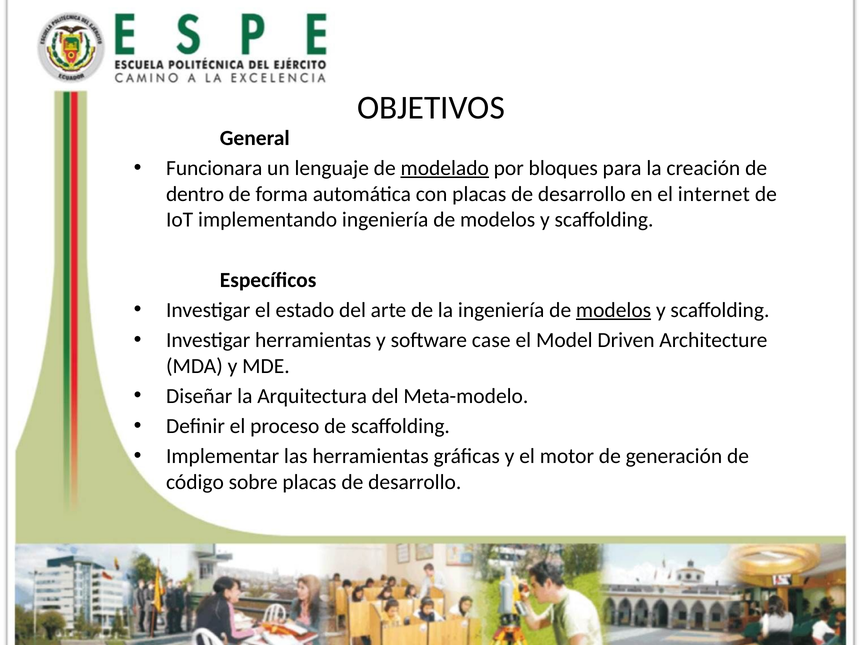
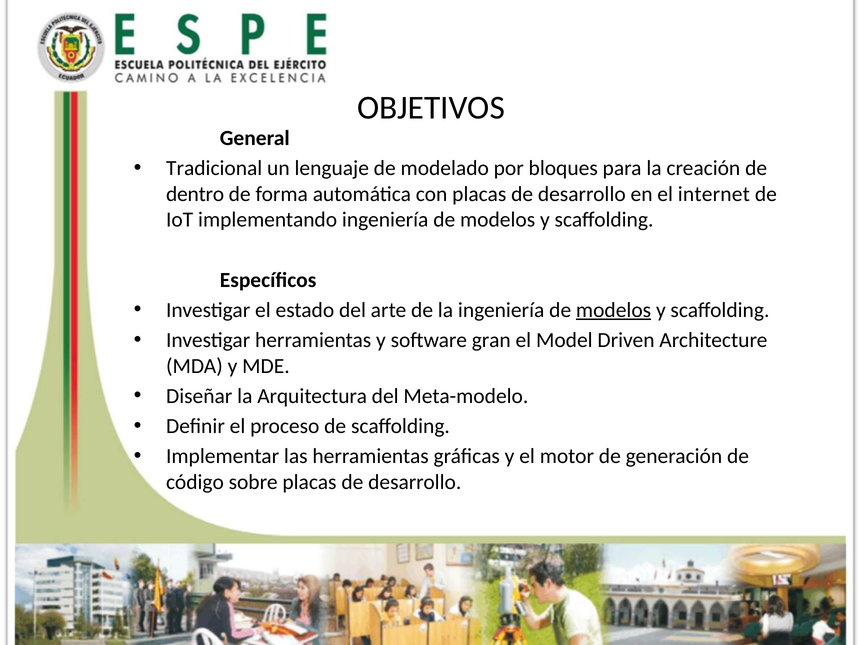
Funcionara: Funcionara -> Tradicional
modelado underline: present -> none
case: case -> gran
